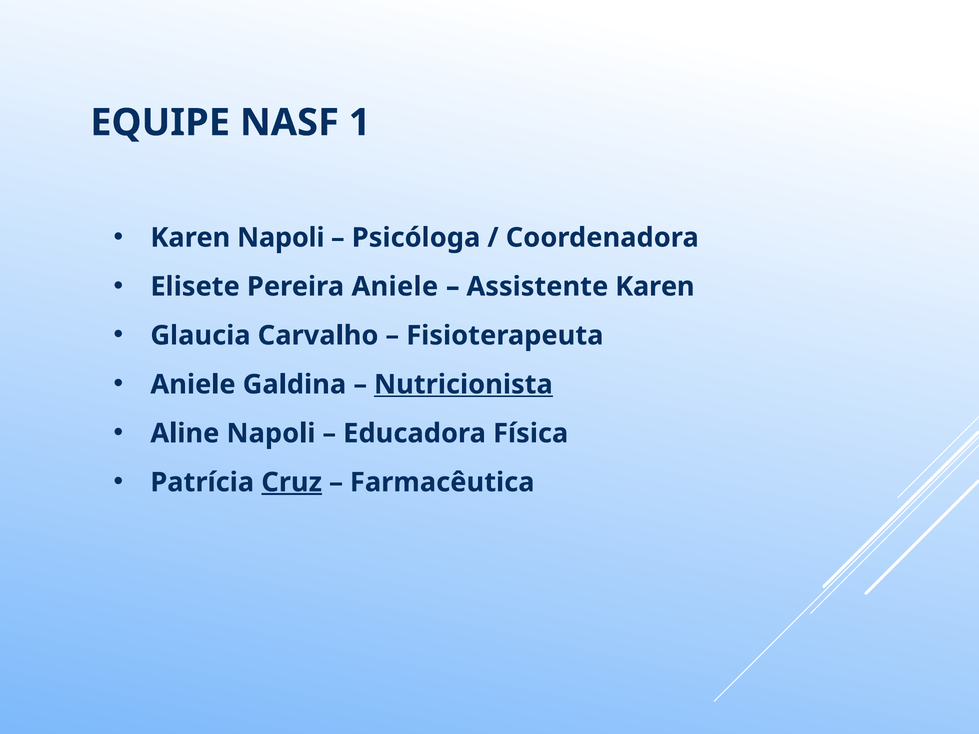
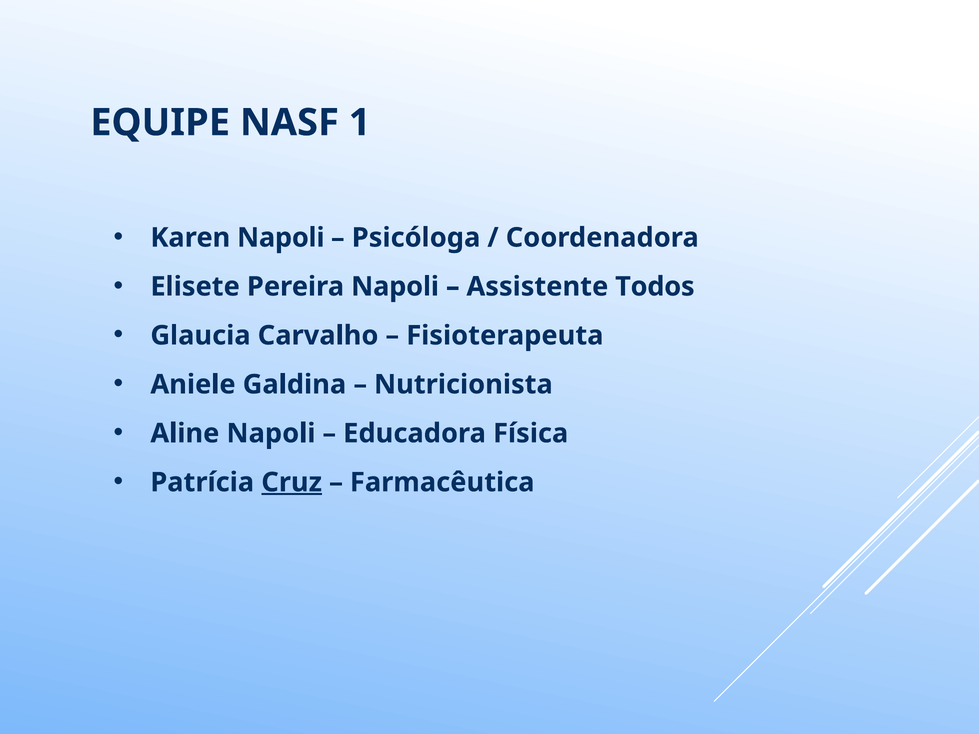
Pereira Aniele: Aniele -> Napoli
Assistente Karen: Karen -> Todos
Nutricionista underline: present -> none
